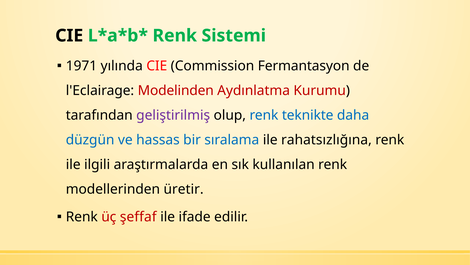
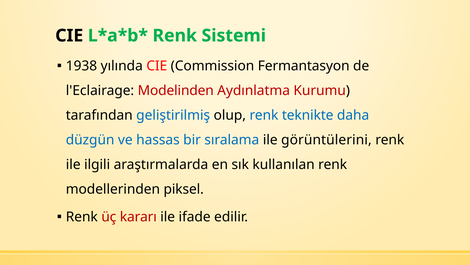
1971: 1971 -> 1938
geliştirilmiş colour: purple -> blue
rahatsızlığına: rahatsızlığına -> görüntülerini
üretir: üretir -> piksel
şeffaf: şeffaf -> kararı
